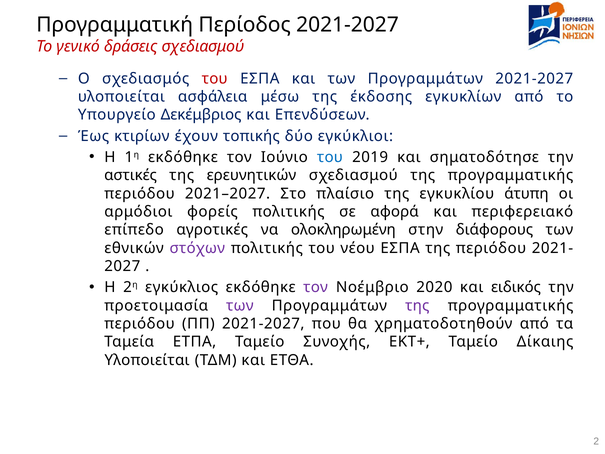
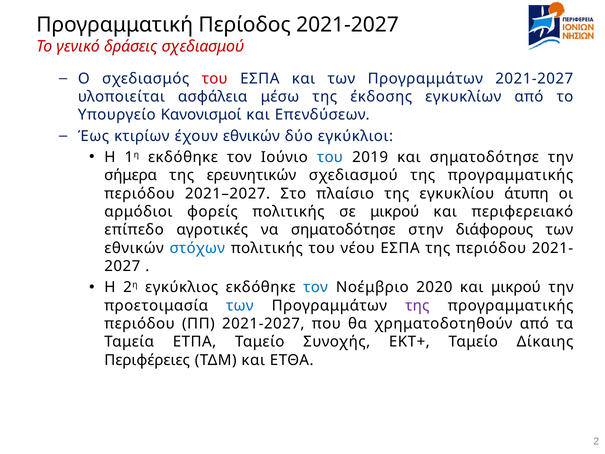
Δεκέμβριος: Δεκέμβριος -> Κανονισμοί
έχουν τοπικής: τοπικής -> εθνικών
αστικές: αστικές -> σήμερα
σε αφορά: αφορά -> μικρού
να ολοκληρωμένη: ολοκληρωμένη -> σηματοδότησε
στόχων colour: purple -> blue
τον at (316, 287) colour: purple -> blue
και ειδικός: ειδικός -> μικρού
των at (240, 305) colour: purple -> blue
Υλοποιείται at (147, 360): Υλοποιείται -> Περιφέρειες
